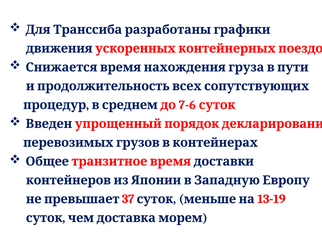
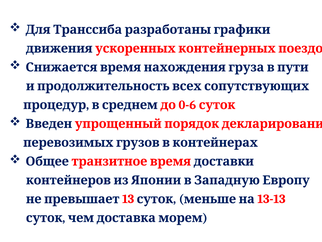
7-6: 7-6 -> 0-6
37: 37 -> 13
13-19: 13-19 -> 13-13
